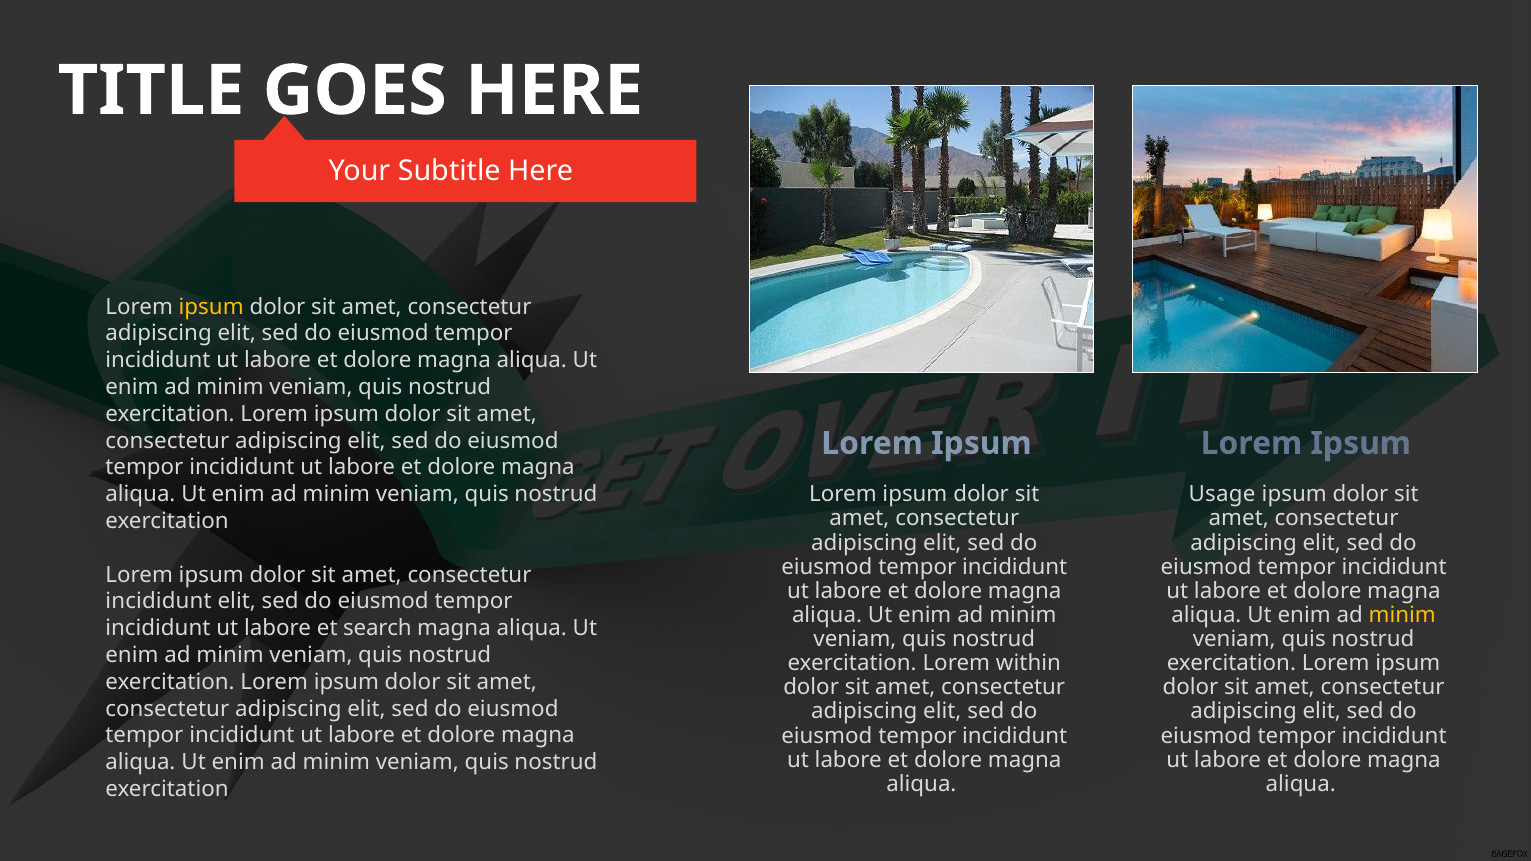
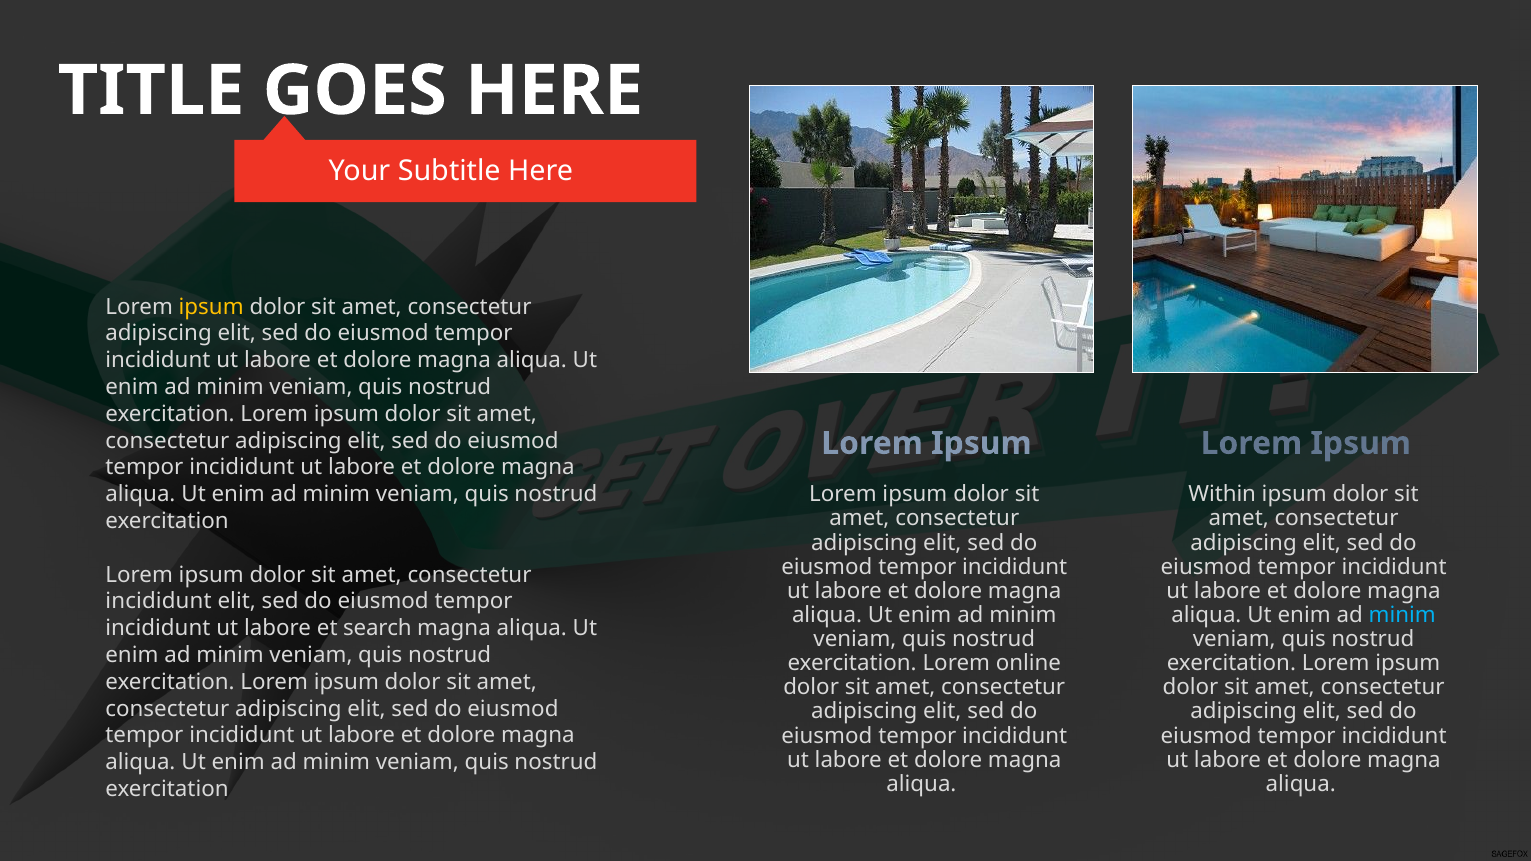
Usage: Usage -> Within
minim at (1402, 615) colour: yellow -> light blue
within: within -> online
